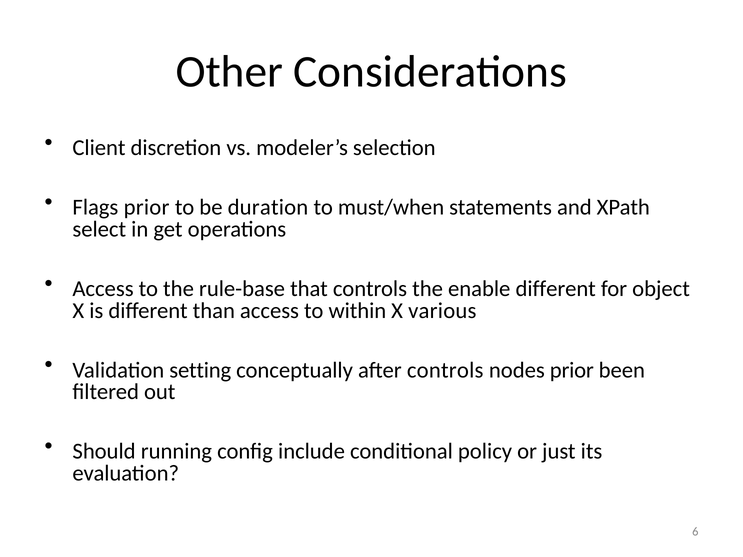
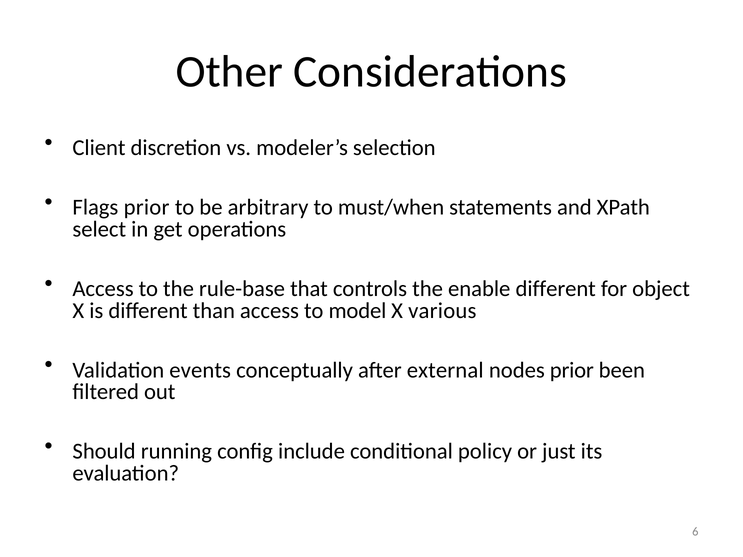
duration: duration -> arbitrary
within: within -> model
setting: setting -> events
after controls: controls -> external
